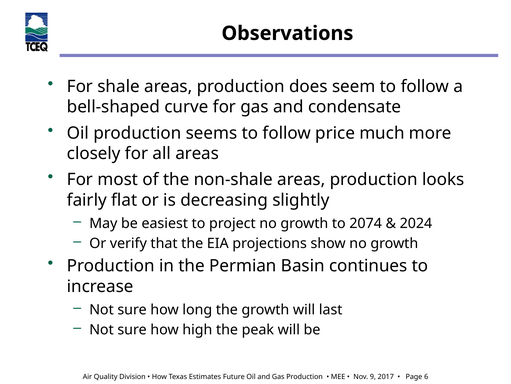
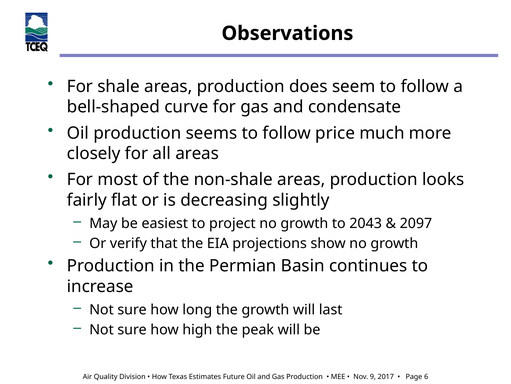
2074: 2074 -> 2043
2024: 2024 -> 2097
